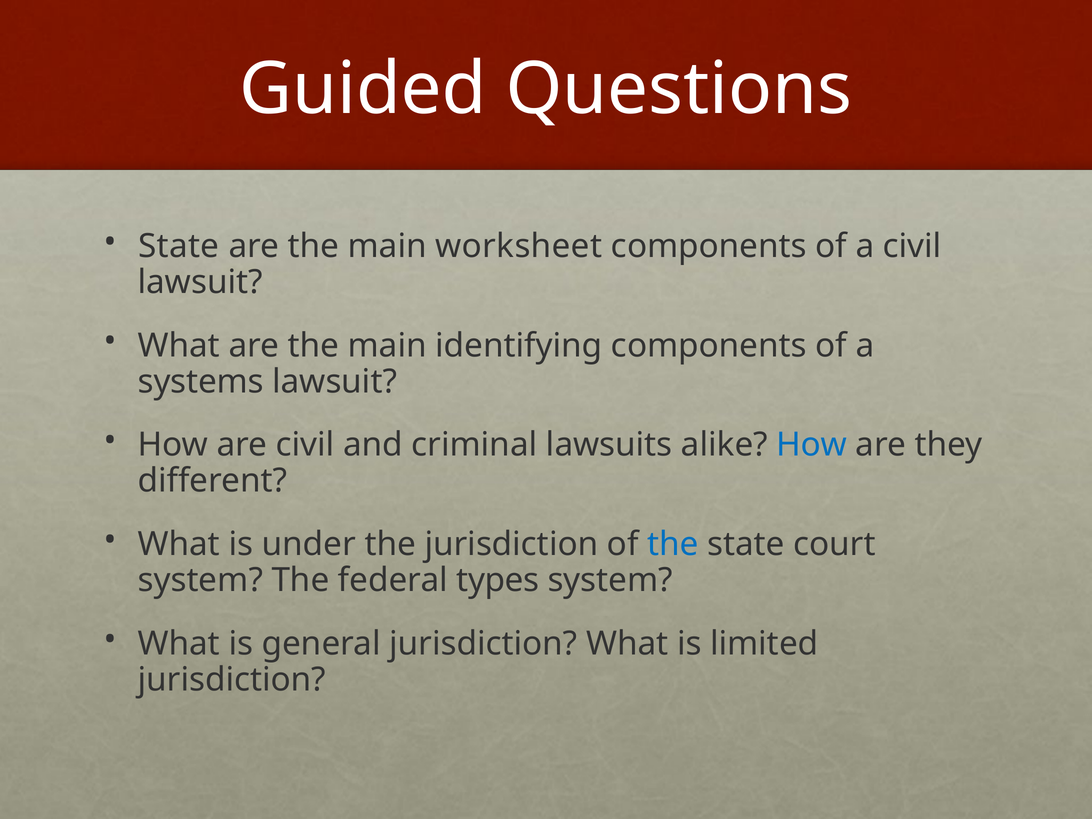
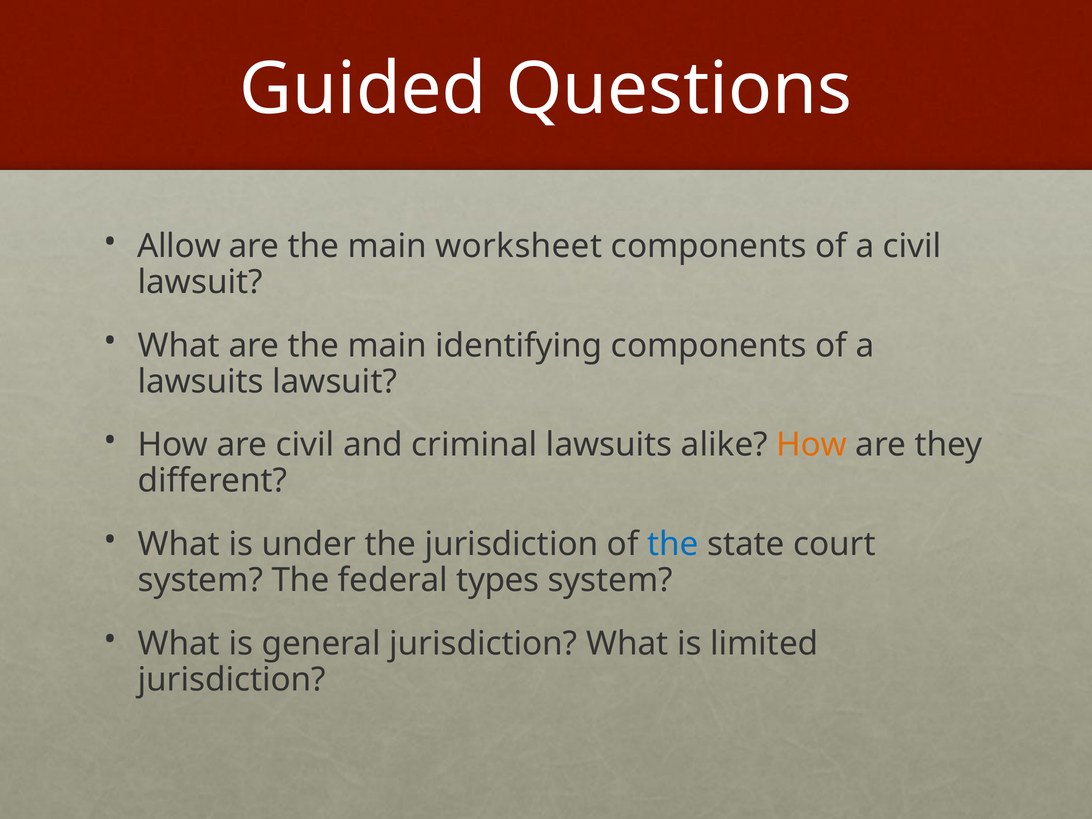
State at (179, 246): State -> Allow
systems at (201, 382): systems -> lawsuits
How at (812, 445) colour: blue -> orange
